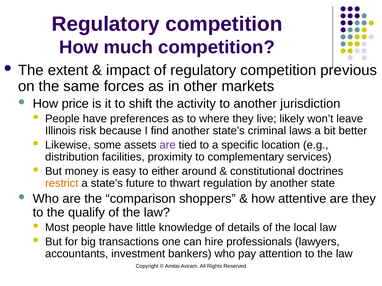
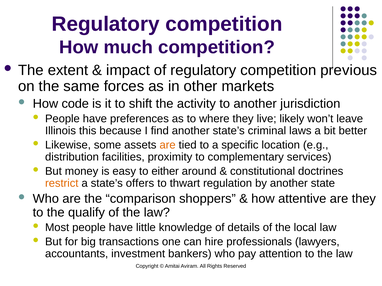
price: price -> code
risk: risk -> this
are at (168, 145) colour: purple -> orange
future: future -> offers
